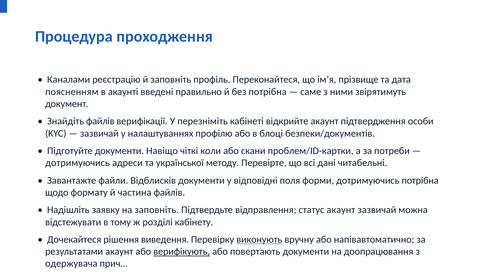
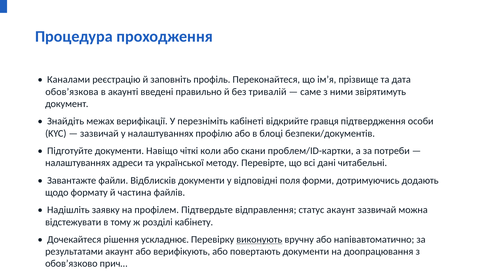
поясненням: поясненням -> обовʼязкова
без потрібна: потрібна -> тривалій
Знайдіть файлів: файлів -> межах
відкрийте акаунт: акаунт -> гравця
дотримуючись at (78, 163): дотримуючись -> налаштуваннях
дотримуючись потрібна: потрібна -> додають
на заповніть: заповніть -> профілем
виведення: виведення -> ускладнює
верифікують underline: present -> none
одержувача: одержувача -> обовʼязково
